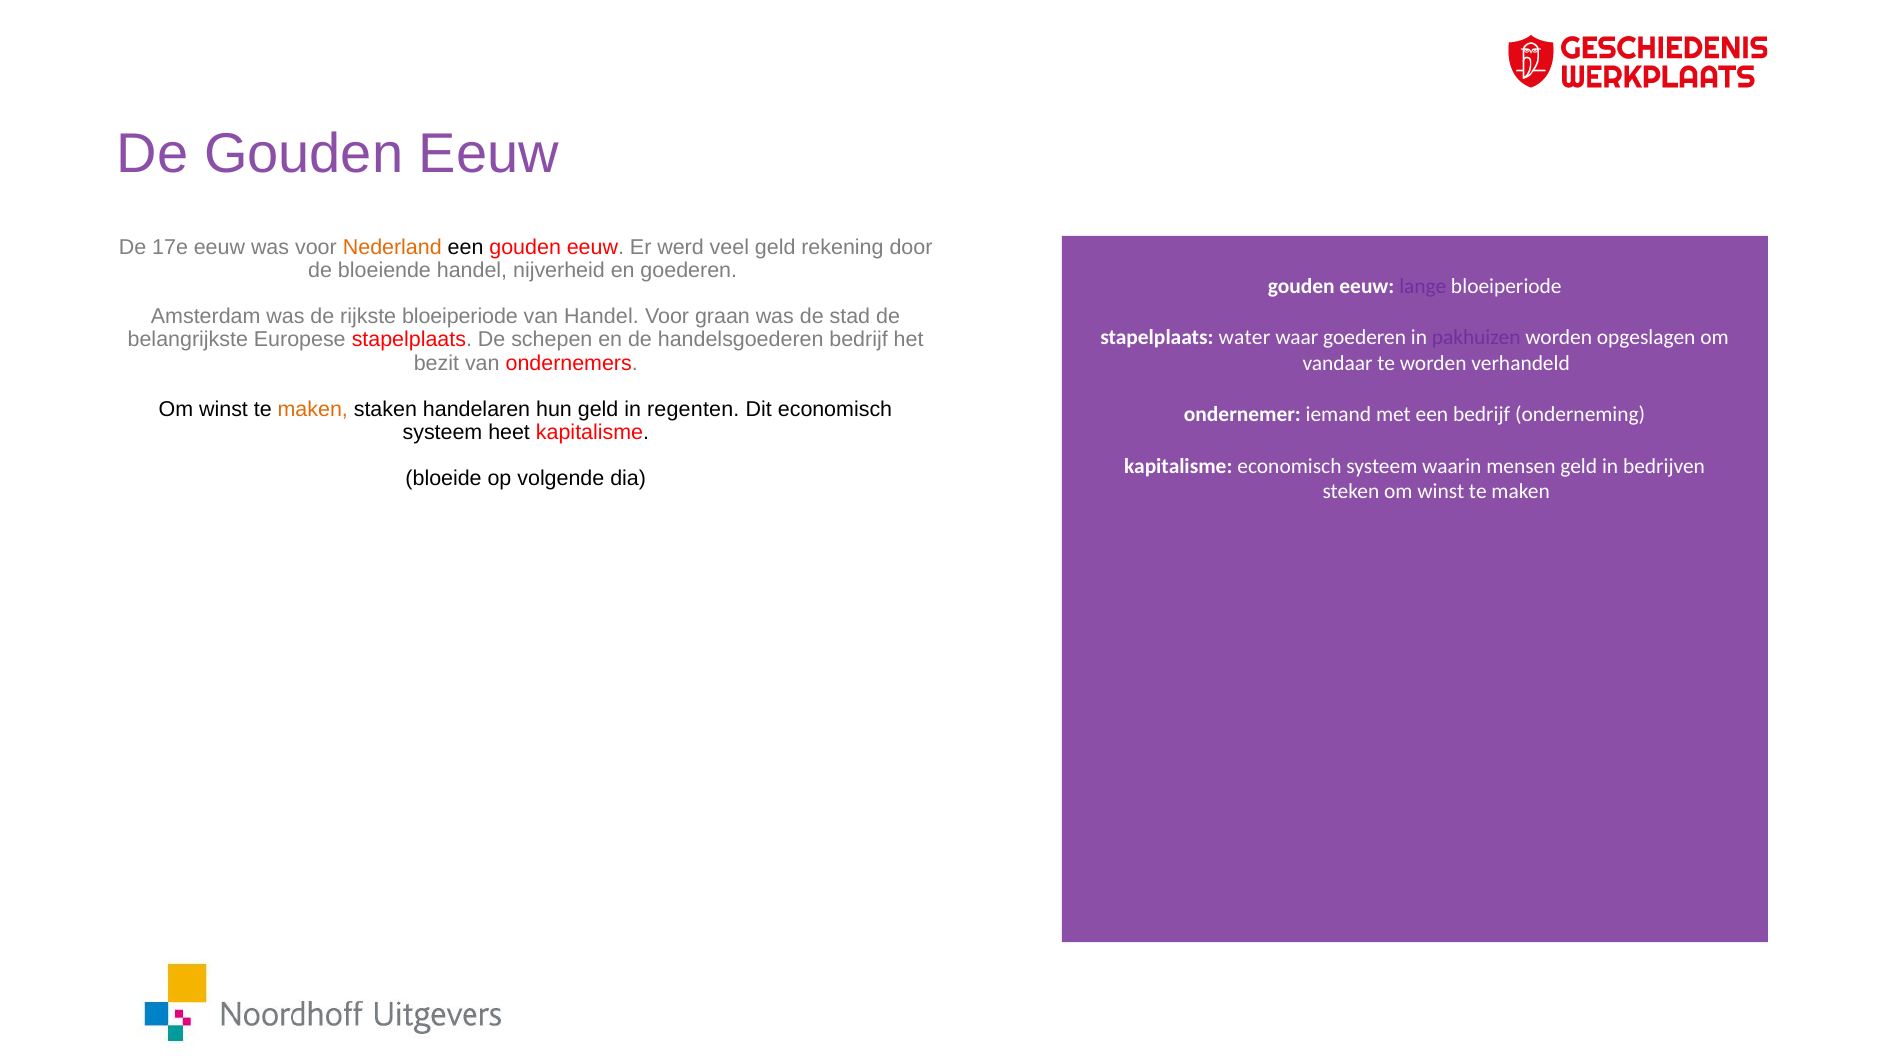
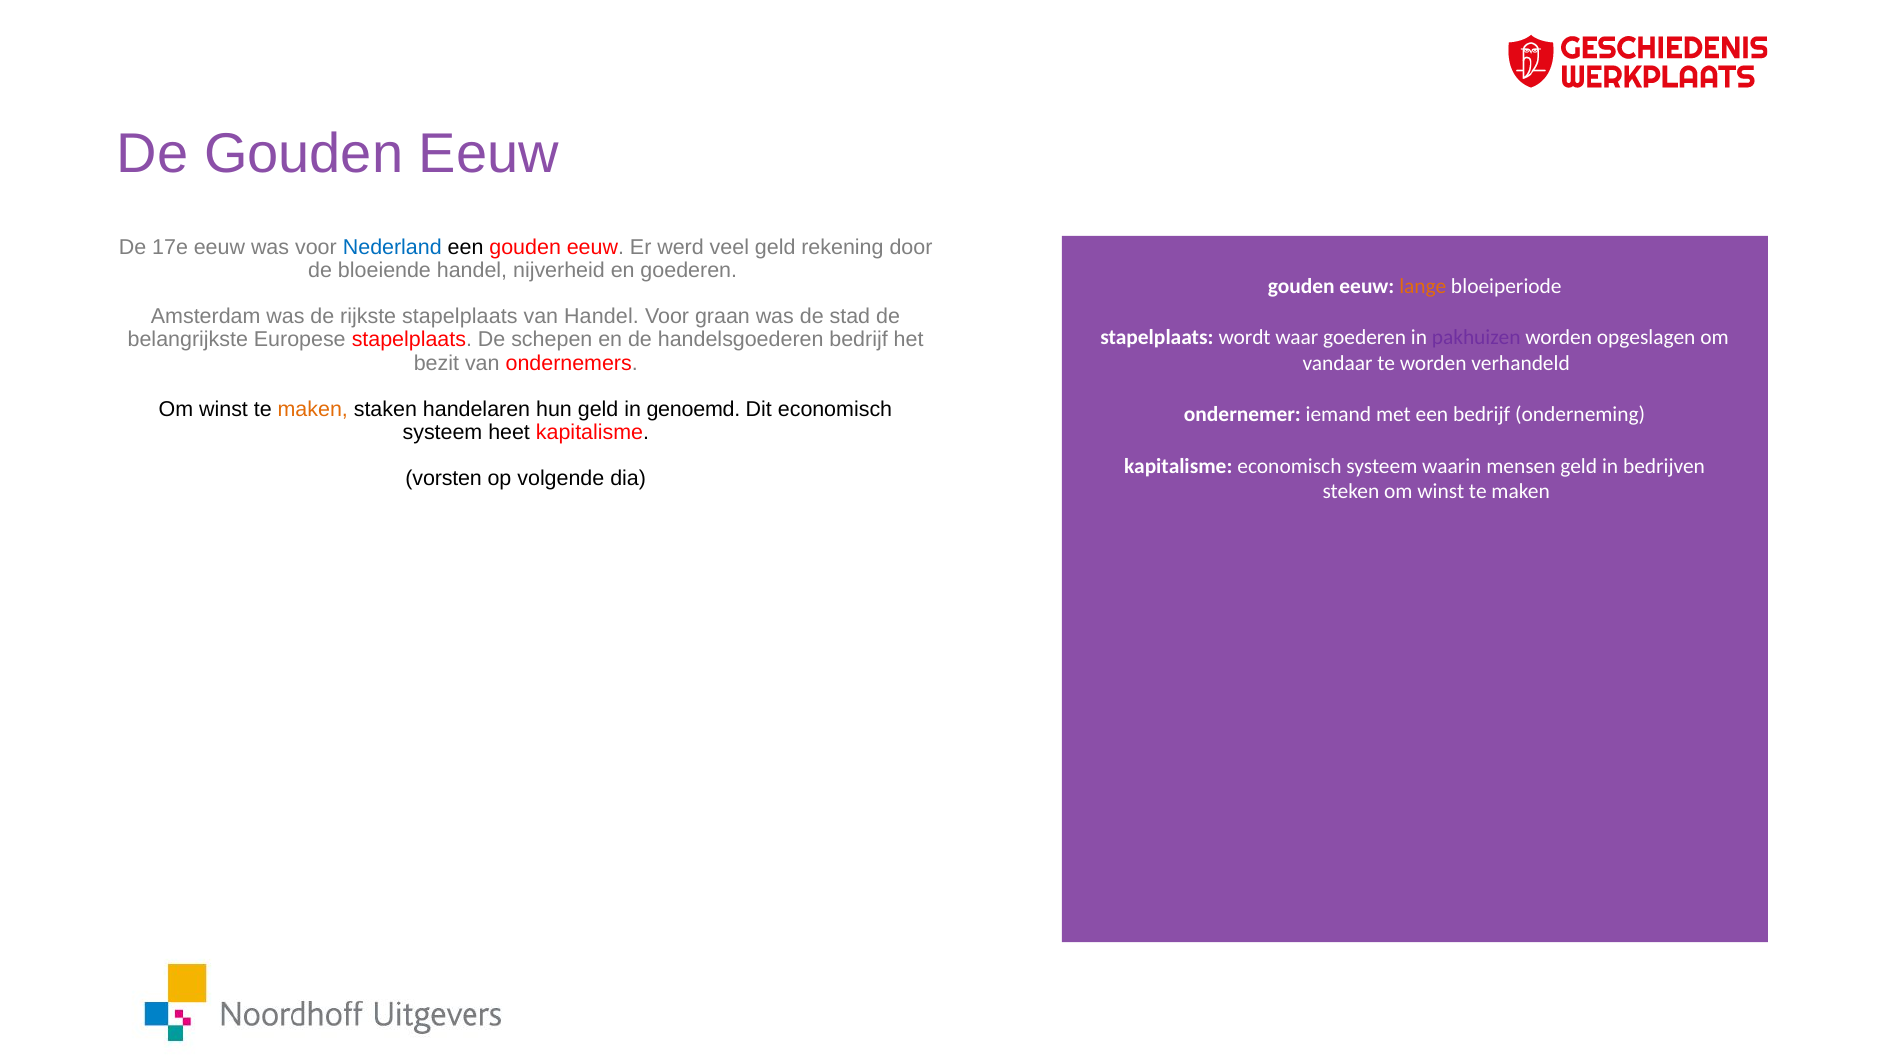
Nederland colour: orange -> blue
lange colour: purple -> orange
rijkste bloeiperiode: bloeiperiode -> stapelplaats
water: water -> wordt
regenten: regenten -> genoemd
bloeide: bloeide -> vorsten
